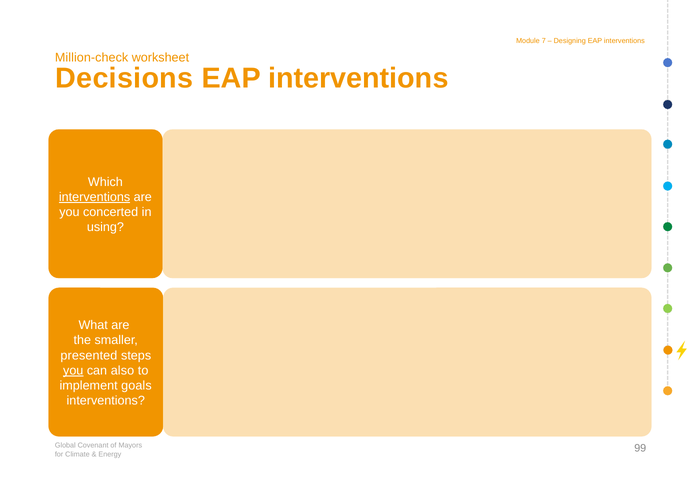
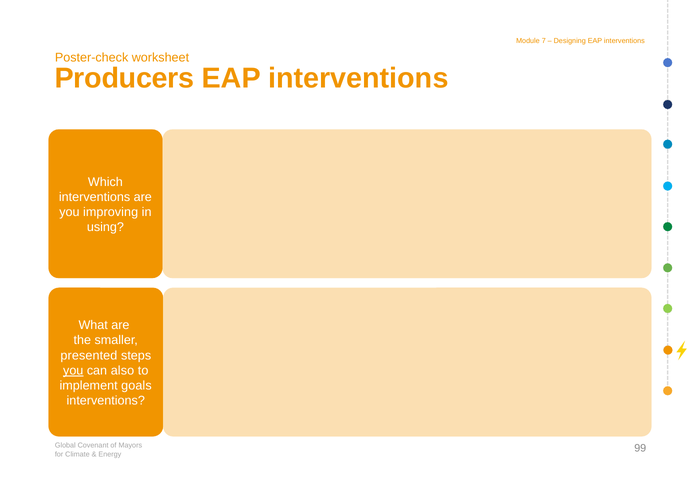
Million-check: Million-check -> Poster-check
Decisions: Decisions -> Producers
interventions at (95, 197) underline: present -> none
concerted: concerted -> improving
